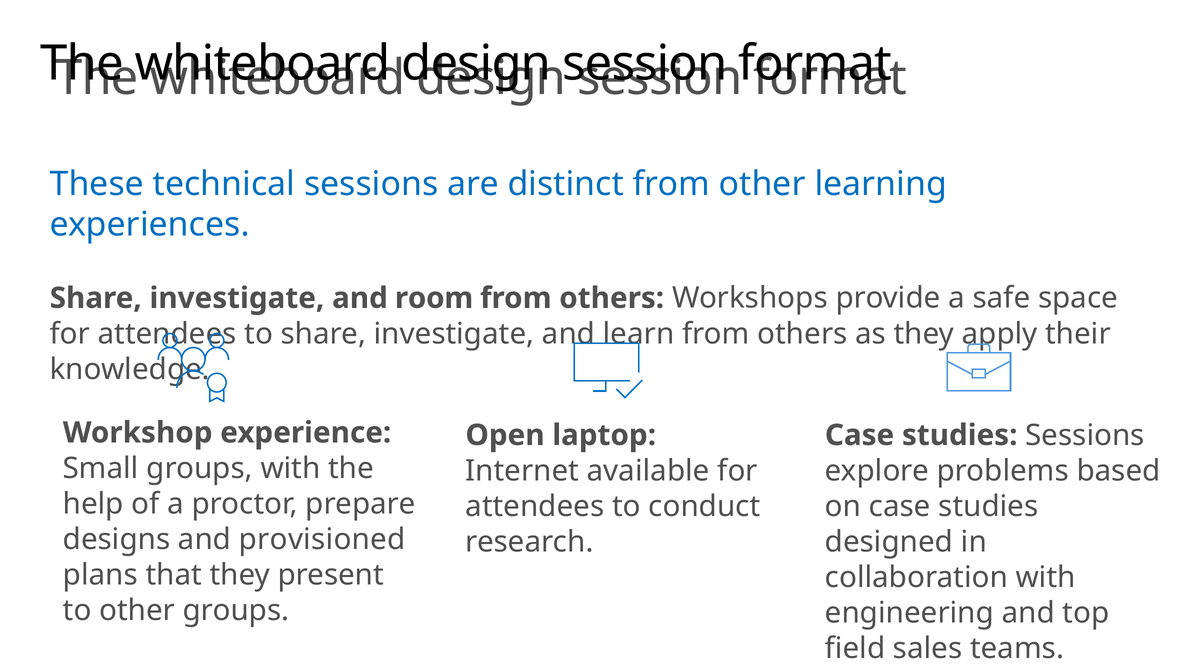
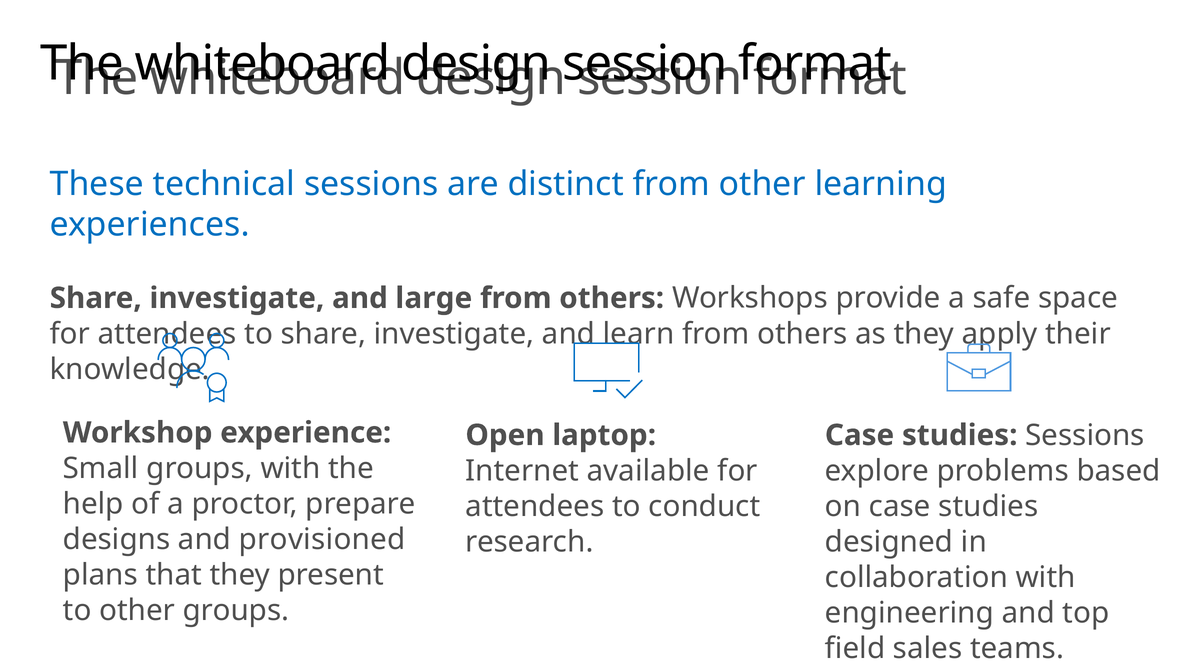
room: room -> large
